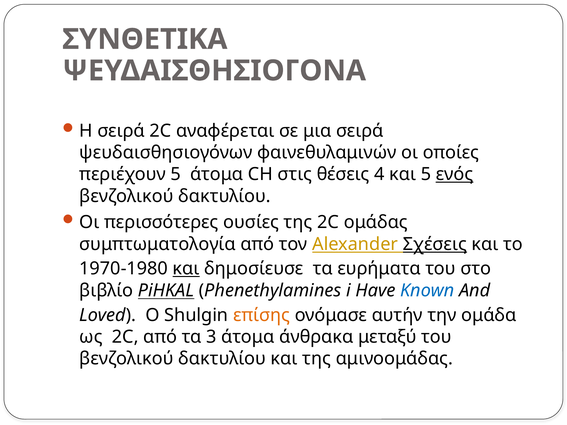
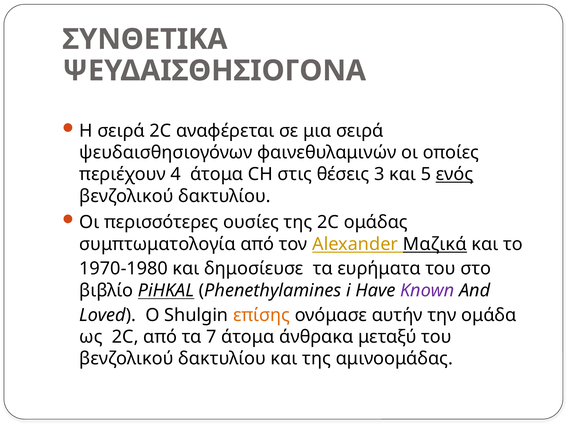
περιέχουν 5: 5 -> 4
4: 4 -> 3
Σχέσεις: Σχέσεις -> Μαζικά
και at (186, 269) underline: present -> none
Known colour: blue -> purple
3: 3 -> 7
